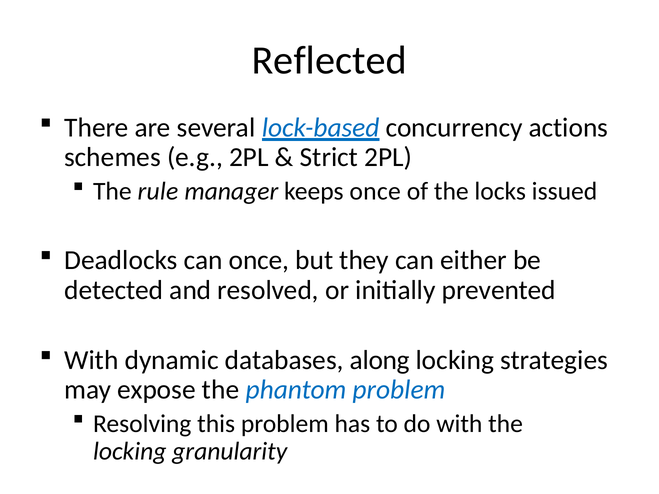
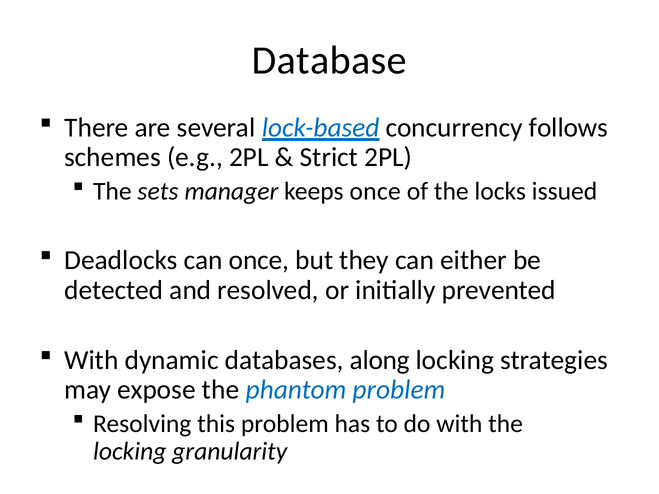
Reflected: Reflected -> Database
actions: actions -> follows
rule: rule -> sets
